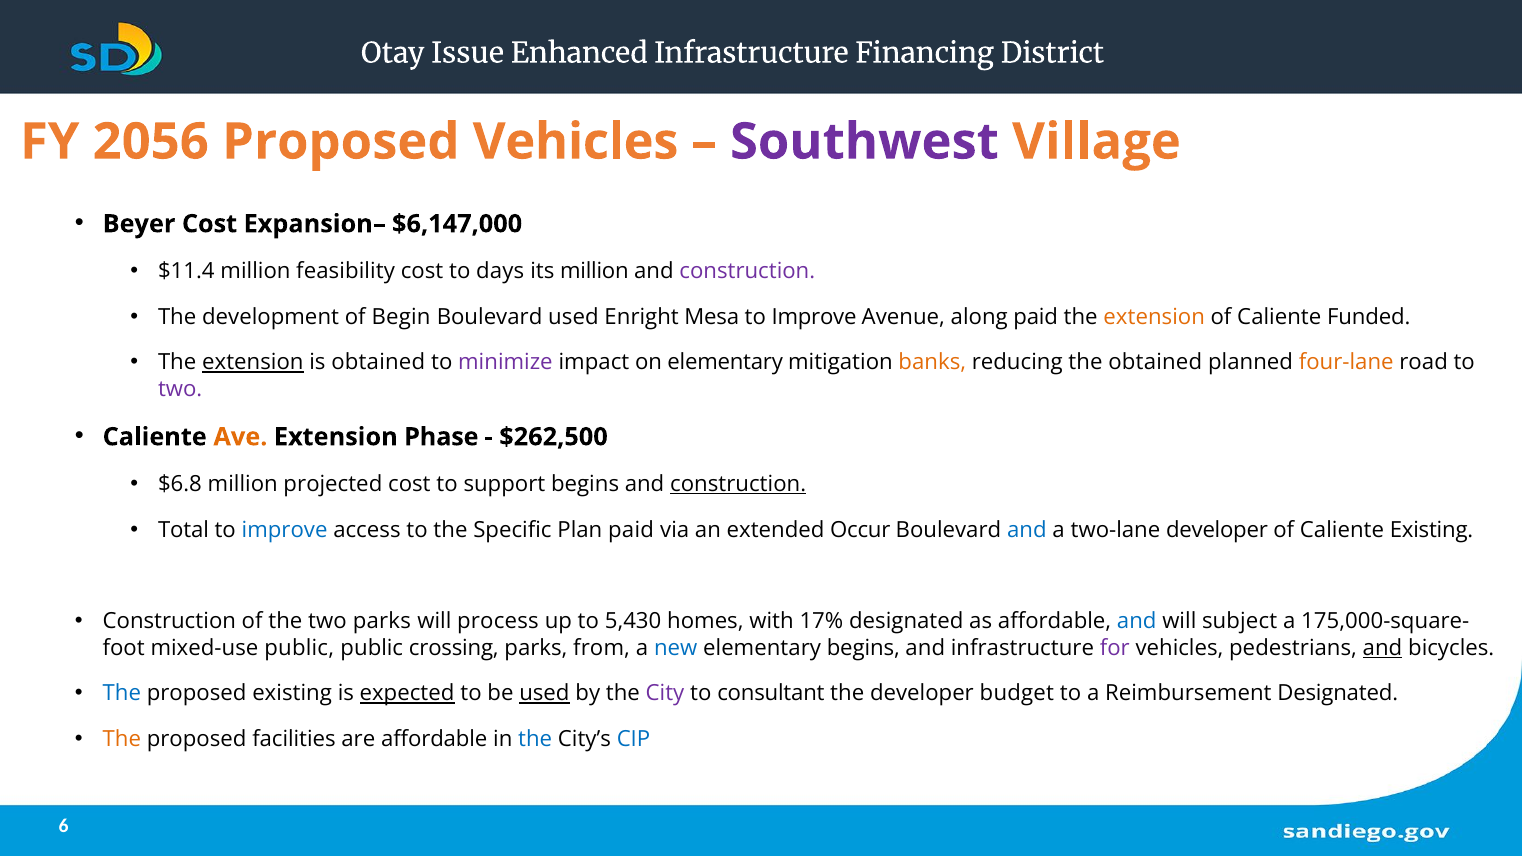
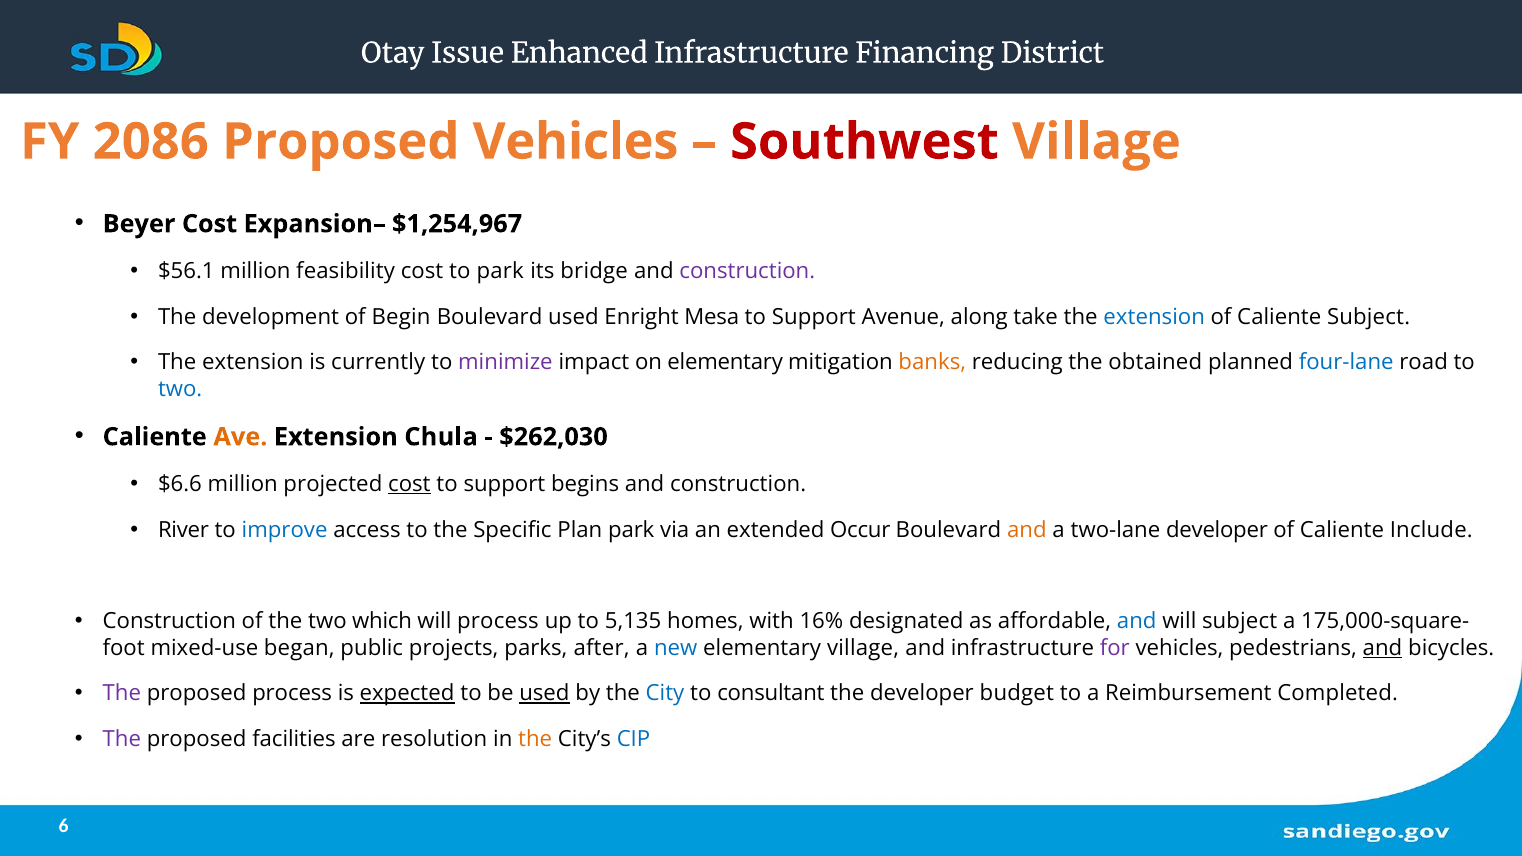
2056: 2056 -> 2086
Southwest colour: purple -> red
$6,147,000: $6,147,000 -> $1,254,967
$11.4: $11.4 -> $56.1
to days: days -> park
its million: million -> bridge
Improve at (814, 317): Improve -> Support
along paid: paid -> take
extension at (1154, 317) colour: orange -> blue
Caliente Funded: Funded -> Subject
extension at (253, 363) underline: present -> none
is obtained: obtained -> currently
four-lane colour: orange -> blue
two at (180, 389) colour: purple -> blue
Phase: Phase -> Chula
$262,500: $262,500 -> $262,030
$6.8: $6.8 -> $6.6
cost at (409, 484) underline: none -> present
construction at (738, 484) underline: present -> none
Total: Total -> River
Plan paid: paid -> park
and at (1027, 530) colour: blue -> orange
Caliente Existing: Existing -> Include
two parks: parks -> which
5,430: 5,430 -> 5,135
17%: 17% -> 16%
mixed-use public: public -> began
crossing: crossing -> projects
from: from -> after
elementary begins: begins -> village
The at (122, 694) colour: blue -> purple
proposed existing: existing -> process
City colour: purple -> blue
Reimbursement Designated: Designated -> Completed
The at (122, 739) colour: orange -> purple
are affordable: affordable -> resolution
the at (535, 739) colour: blue -> orange
